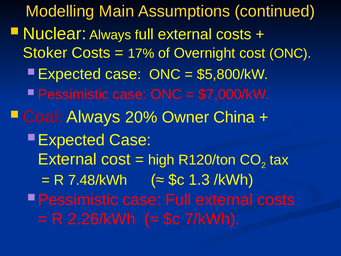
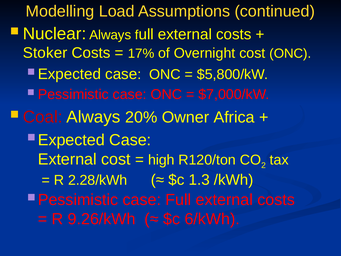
Main: Main -> Load
China: China -> Africa
7.48/kWh: 7.48/kWh -> 2.28/kWh
2.26/kWh: 2.26/kWh -> 9.26/kWh
7/kWh: 7/kWh -> 6/kWh
